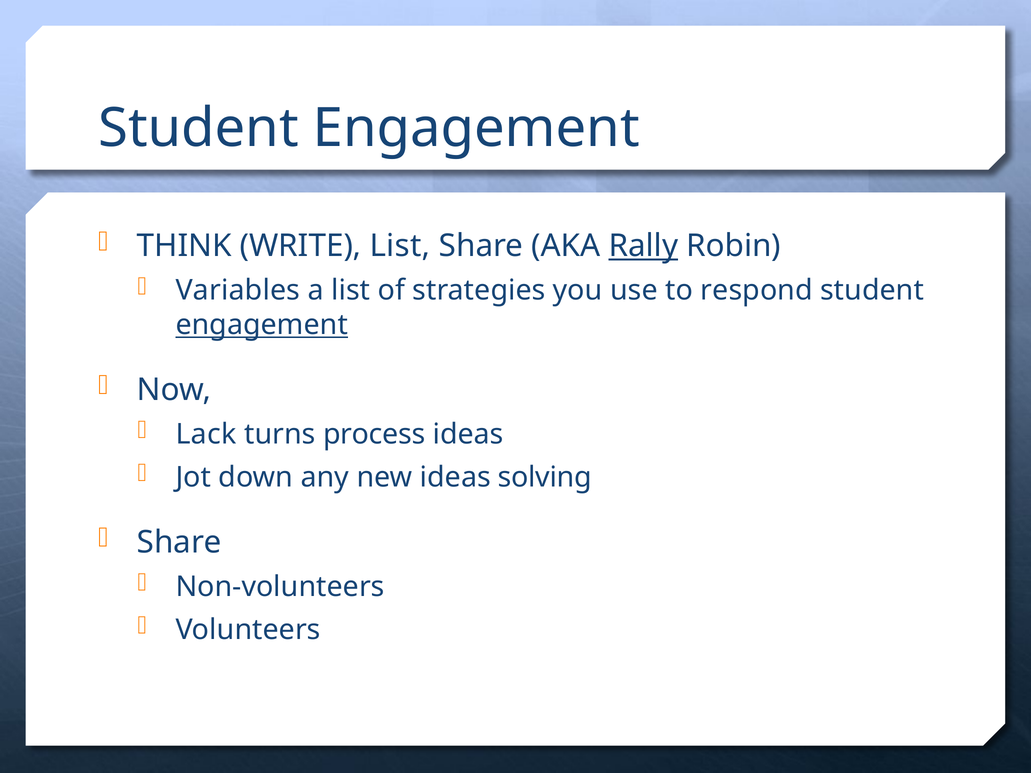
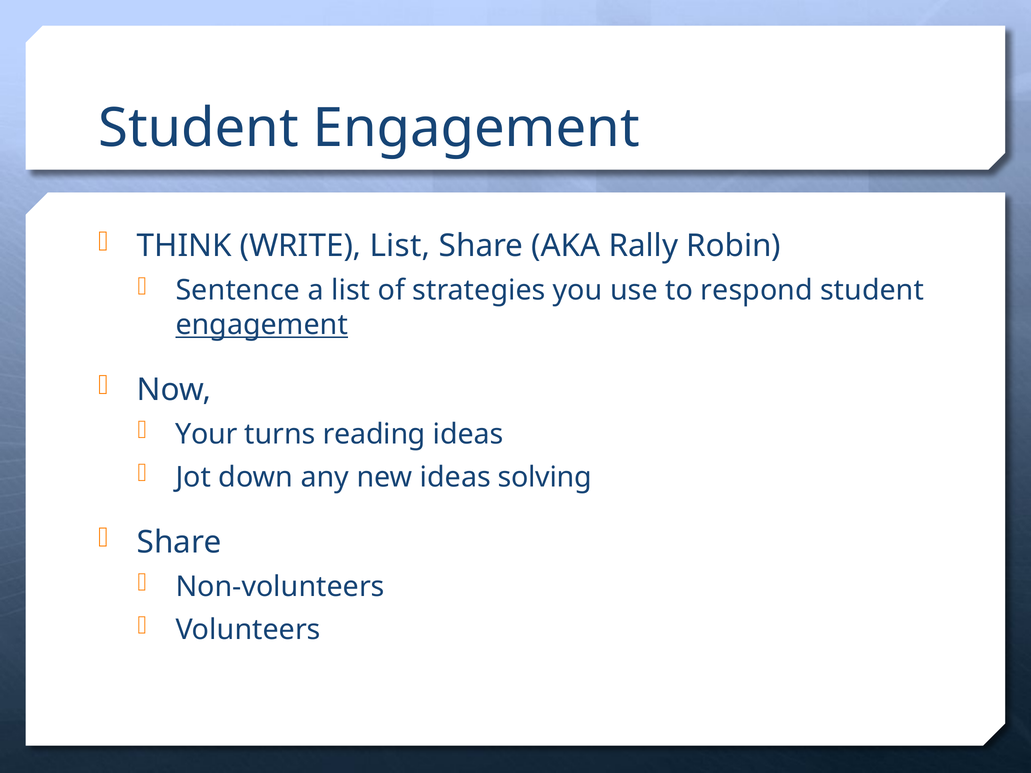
Rally underline: present -> none
Variables: Variables -> Sentence
Lack: Lack -> Your
process: process -> reading
